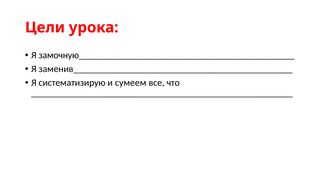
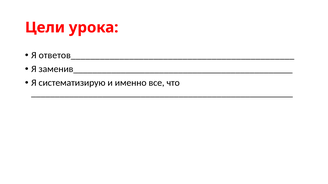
замочную______________________________________________: замочную______________________________________________ -> ответов______________________________________________
сумеем: сумеем -> именно
